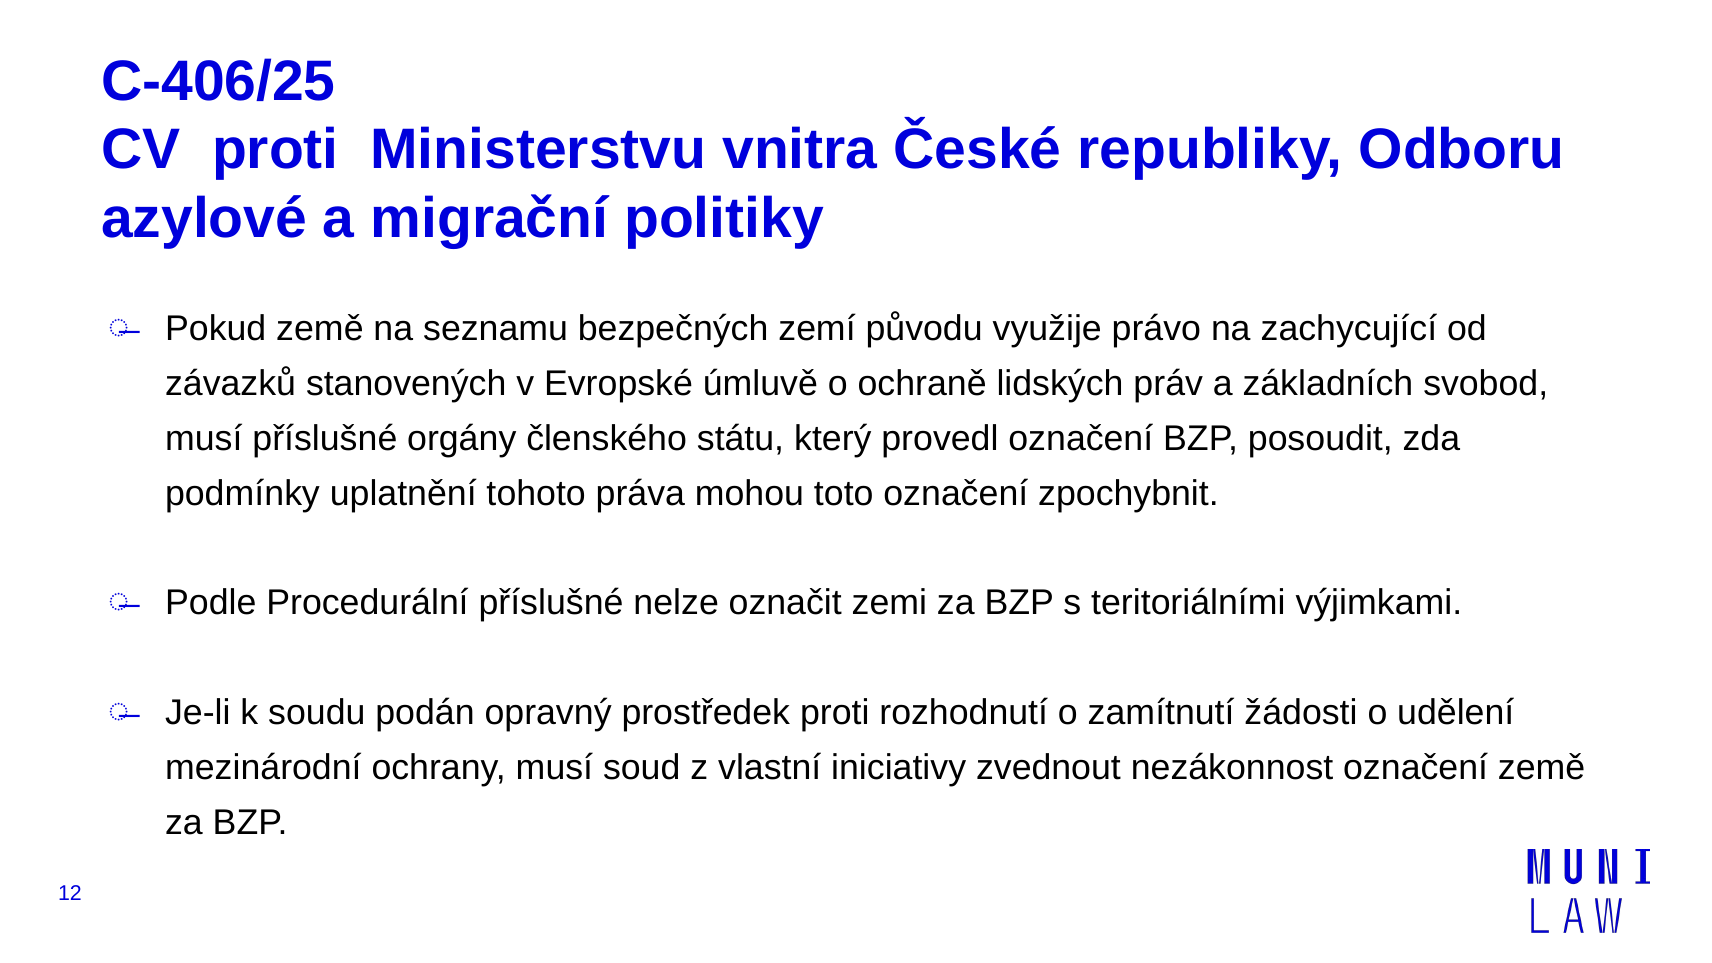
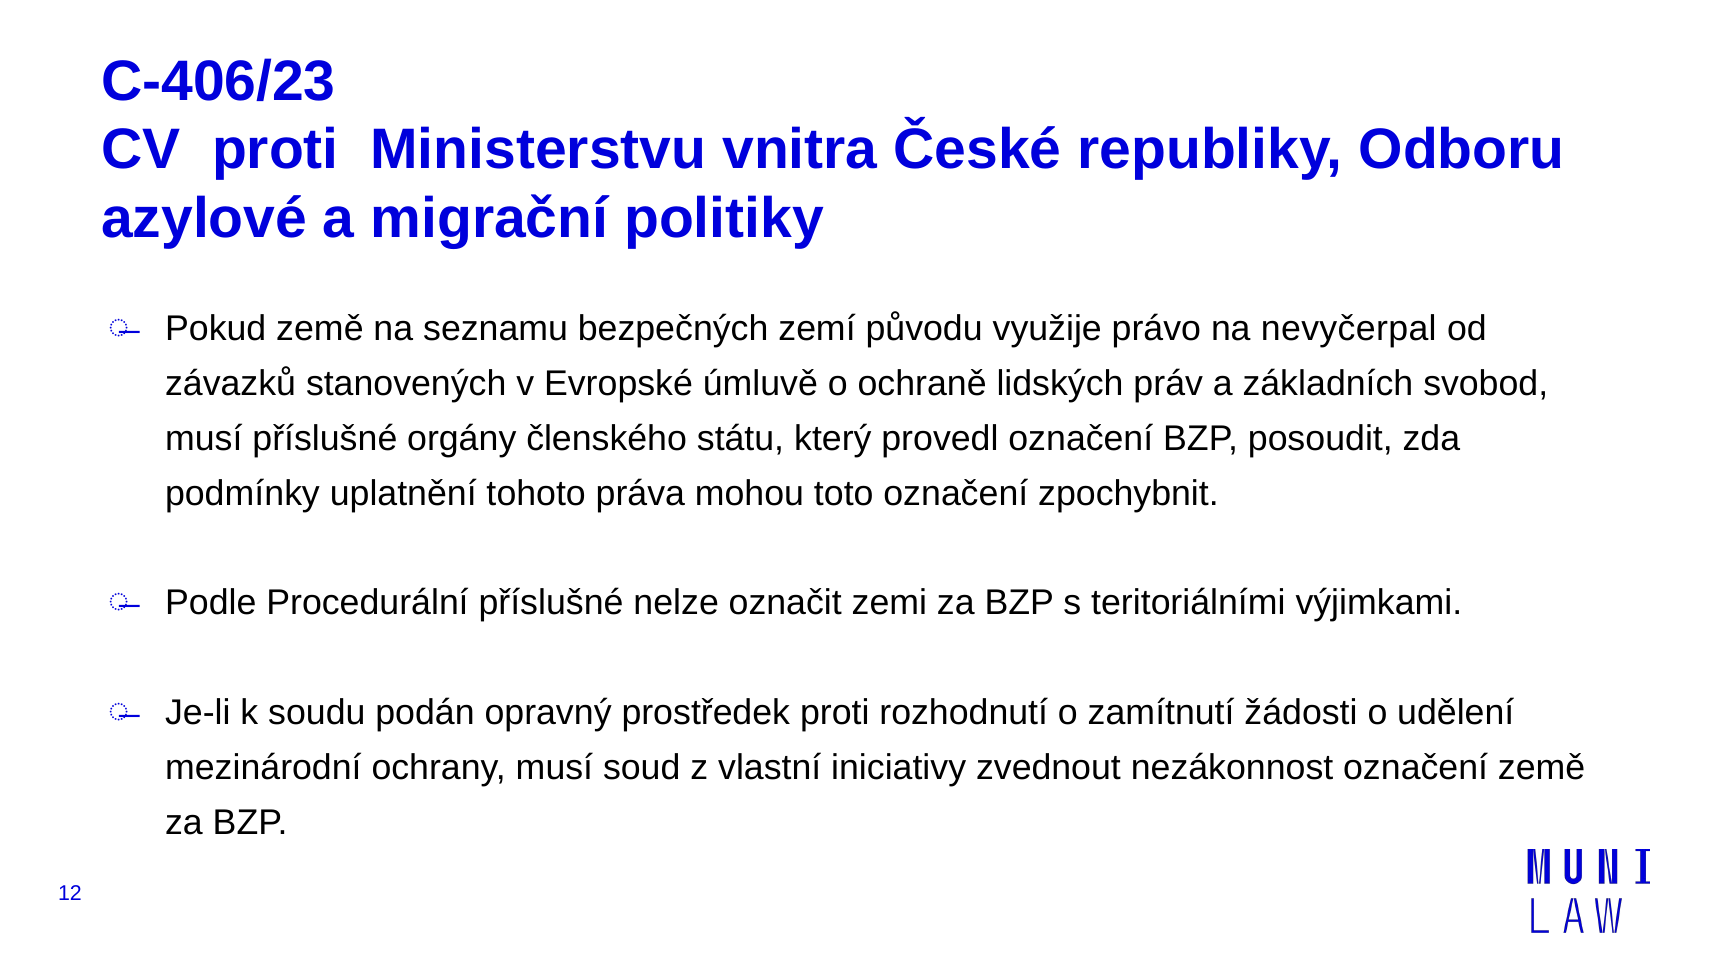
C-406/25: C-406/25 -> C-406/23
zachycující: zachycující -> nevyčerpal
